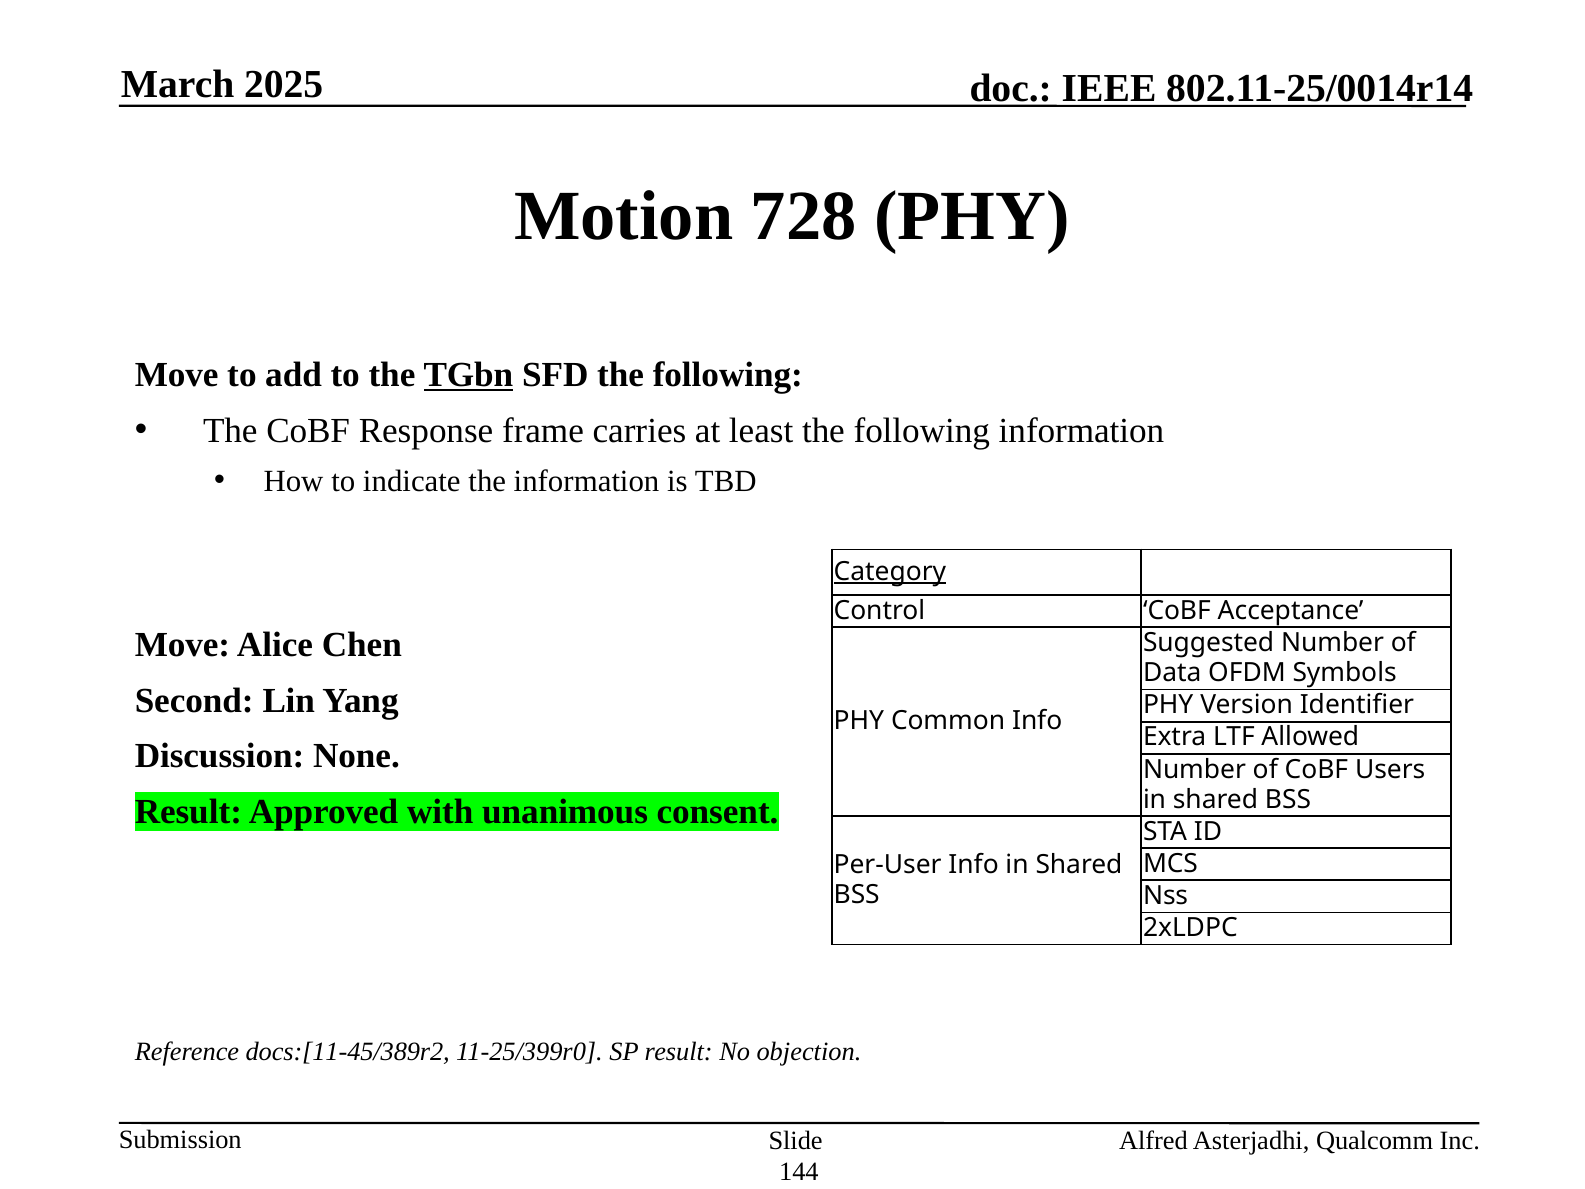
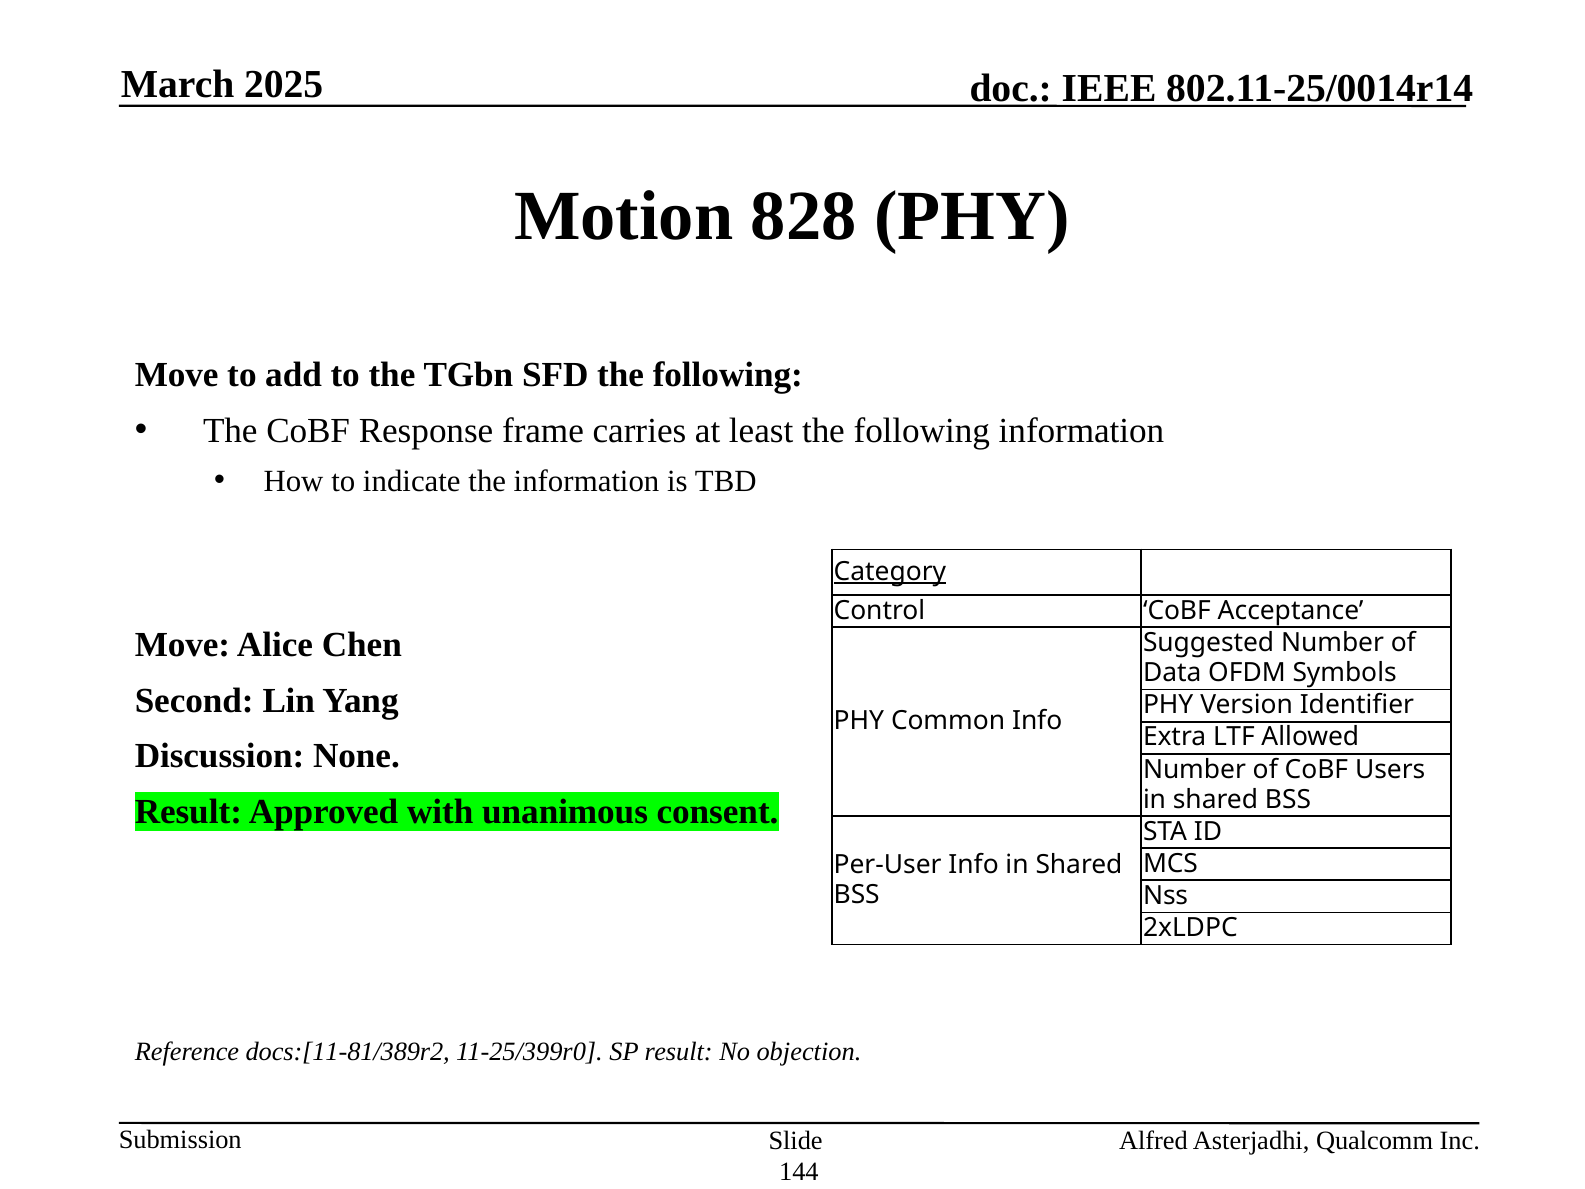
728: 728 -> 828
TGbn underline: present -> none
docs:[11-45/389r2: docs:[11-45/389r2 -> docs:[11-81/389r2
